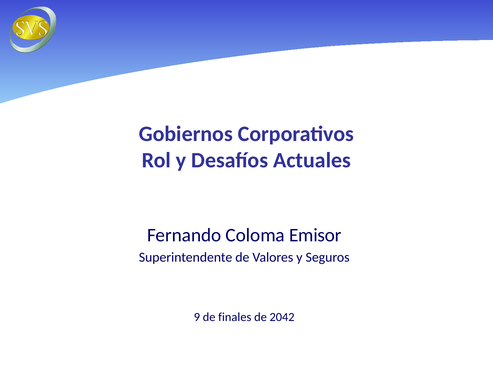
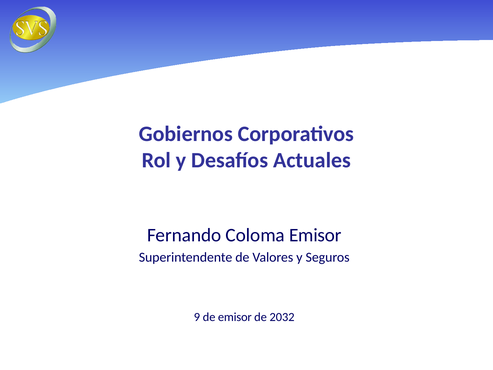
de finales: finales -> emisor
2042: 2042 -> 2032
